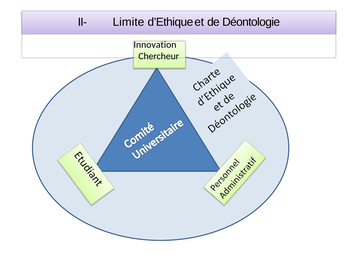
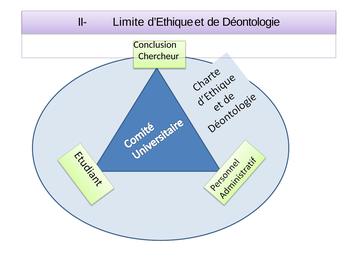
Innovation: Innovation -> Conclusion
